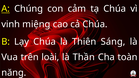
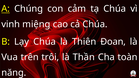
Sáng: Sáng -> Đoan
loài: loài -> trôi
